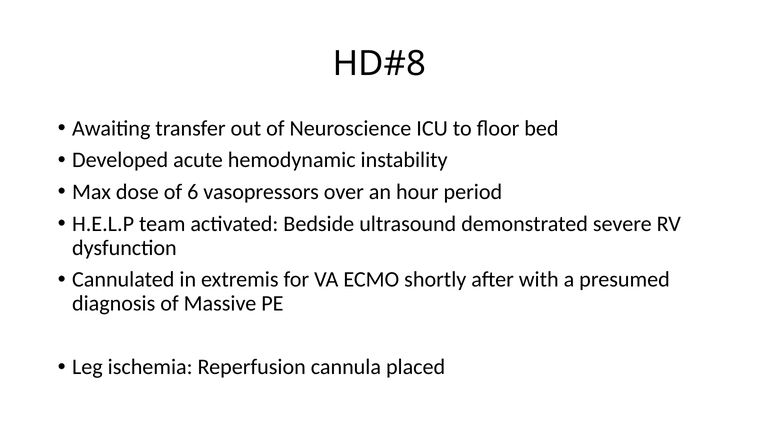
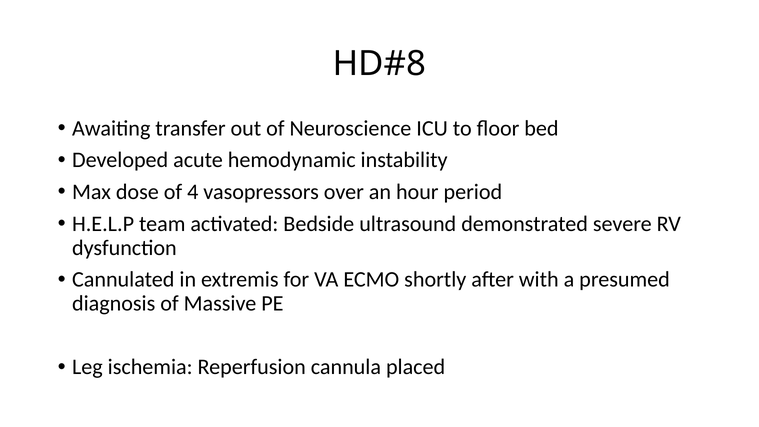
6: 6 -> 4
